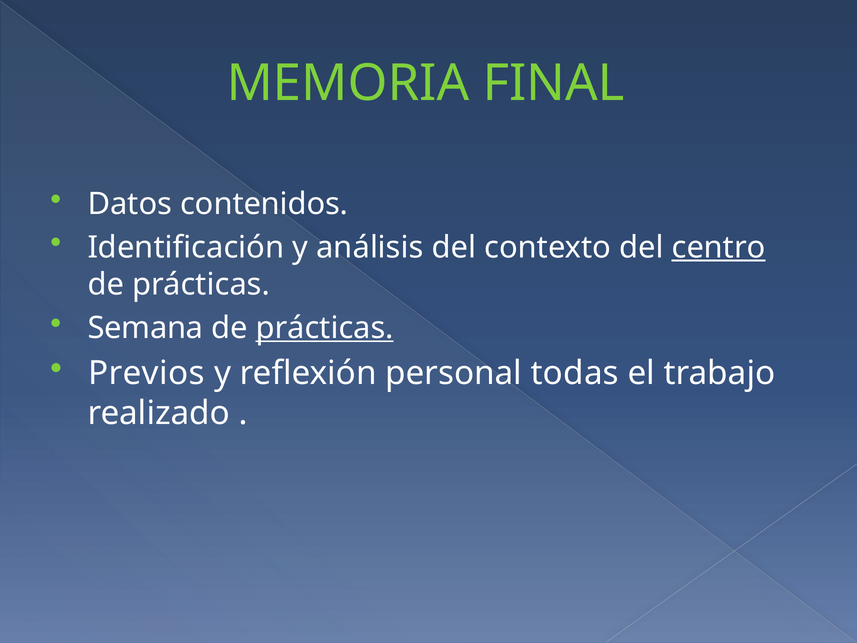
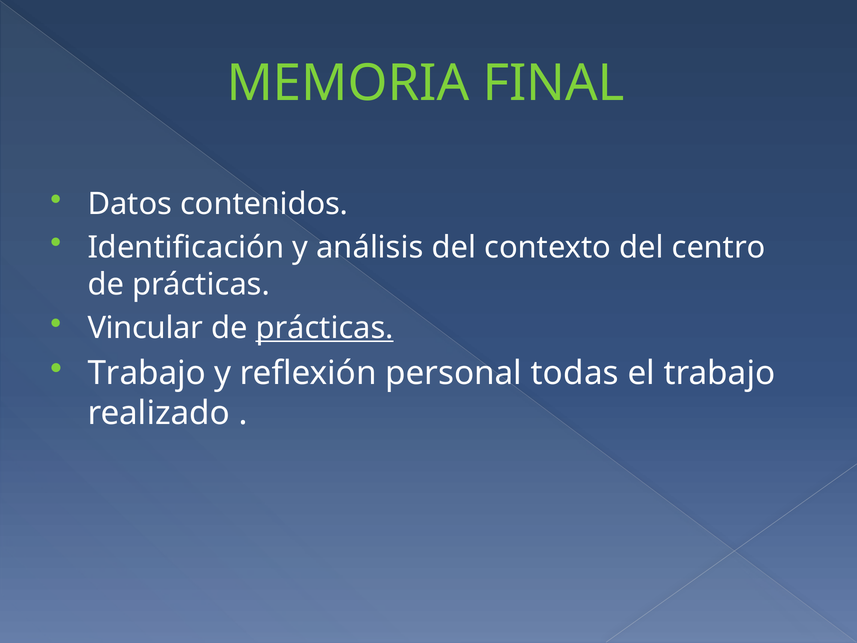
centro underline: present -> none
Semana: Semana -> Vincular
Previos at (146, 373): Previos -> Trabajo
